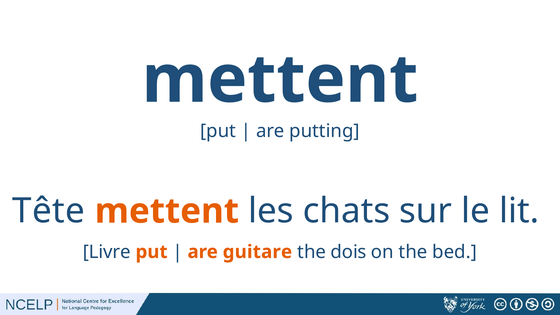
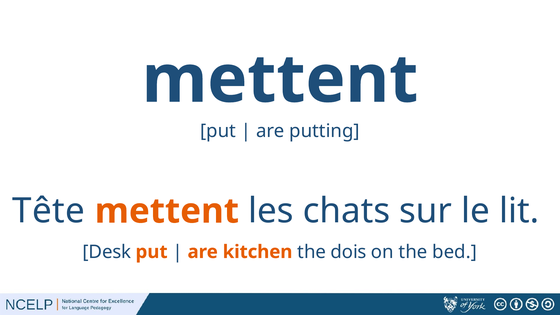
Livre: Livre -> Desk
guitare: guitare -> kitchen
